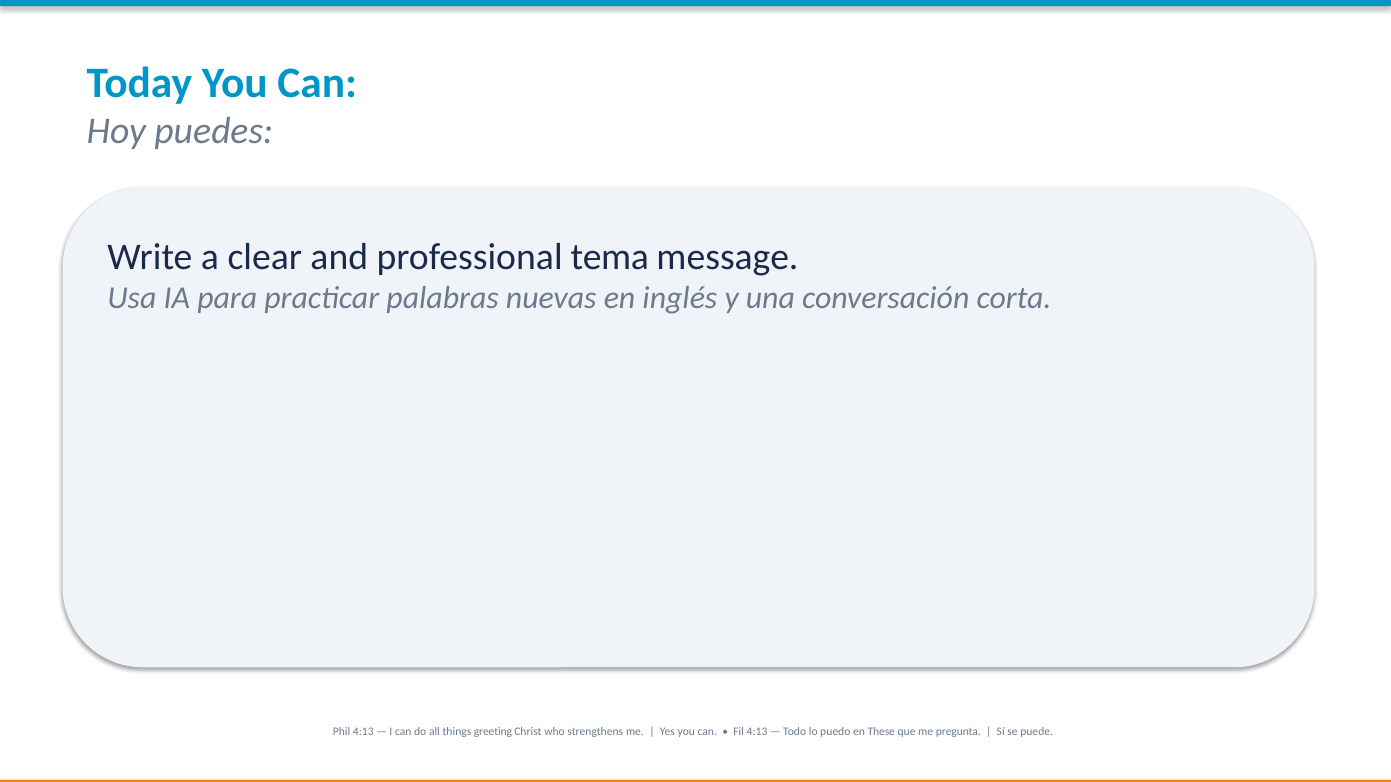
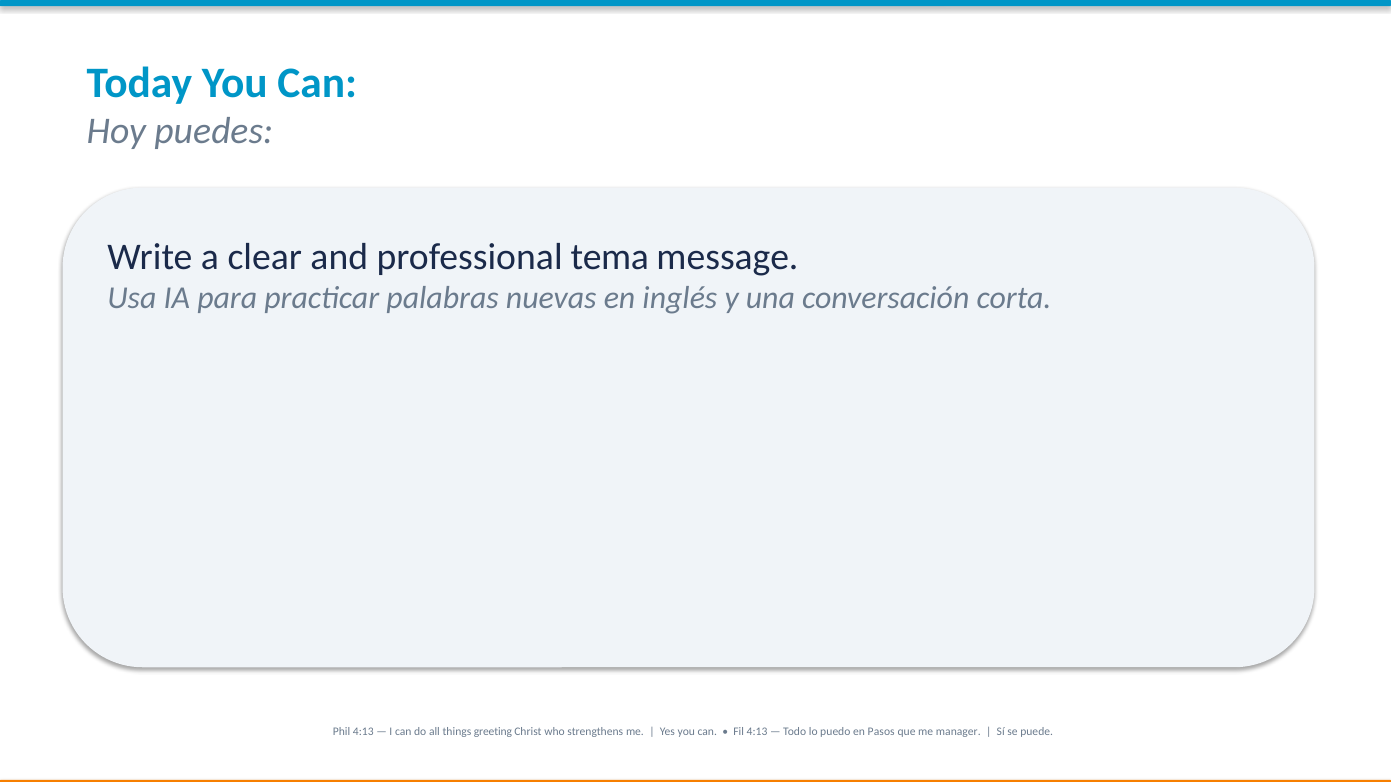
These: These -> Pasos
pregunta: pregunta -> manager
